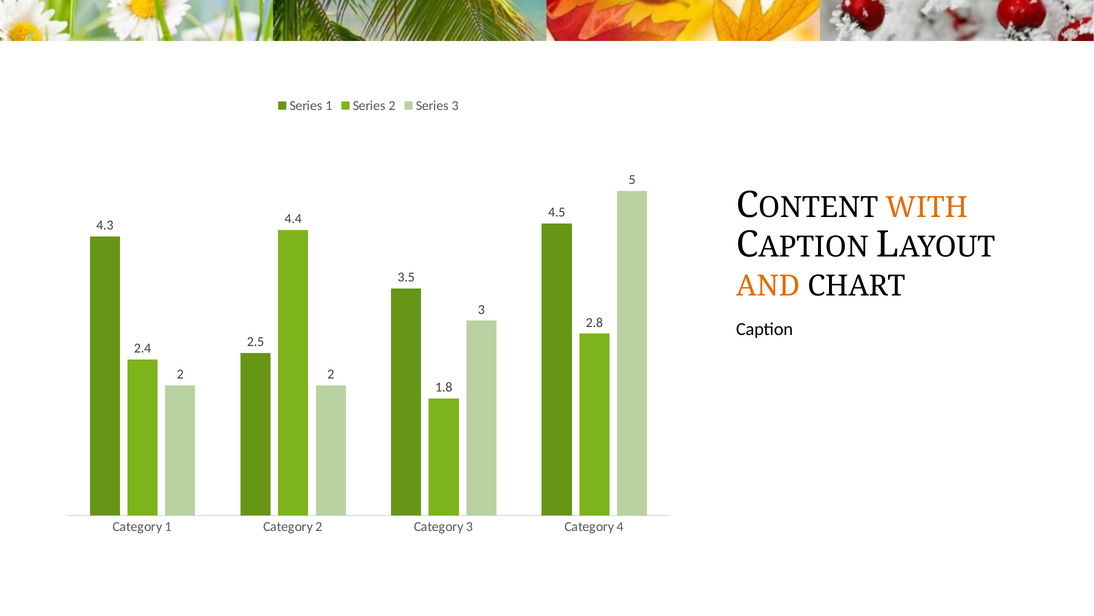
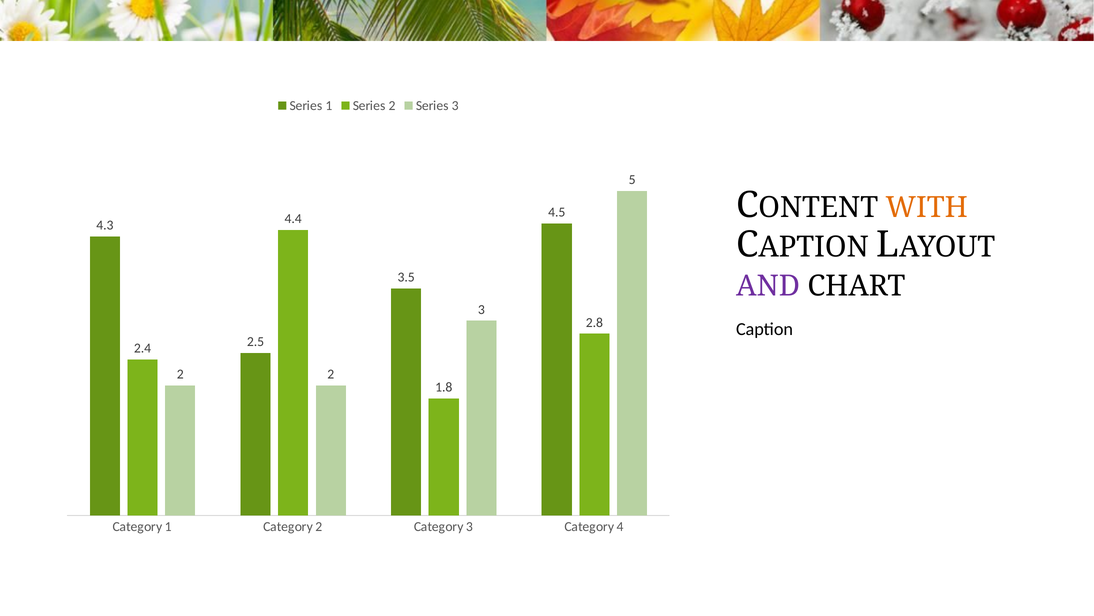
AND colour: orange -> purple
